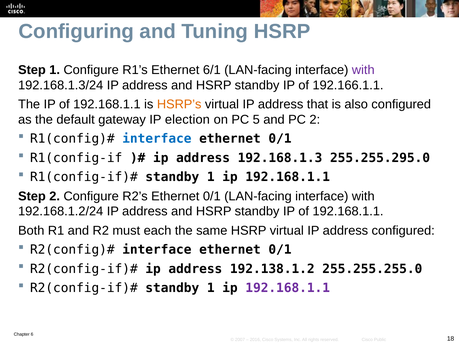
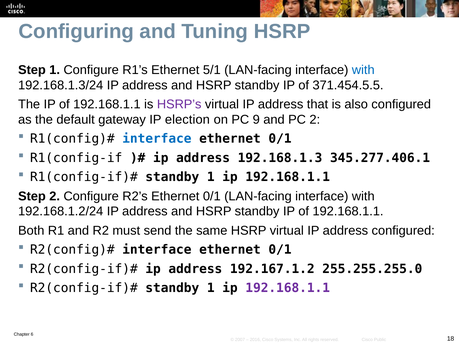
6/1: 6/1 -> 5/1
with at (363, 70) colour: purple -> blue
192.166.1.1: 192.166.1.1 -> 371.454.5.5
HSRP’s colour: orange -> purple
5: 5 -> 9
255.255.295.0: 255.255.295.0 -> 345.277.406.1
each: each -> send
192.138.1.2: 192.138.1.2 -> 192.167.1.2
